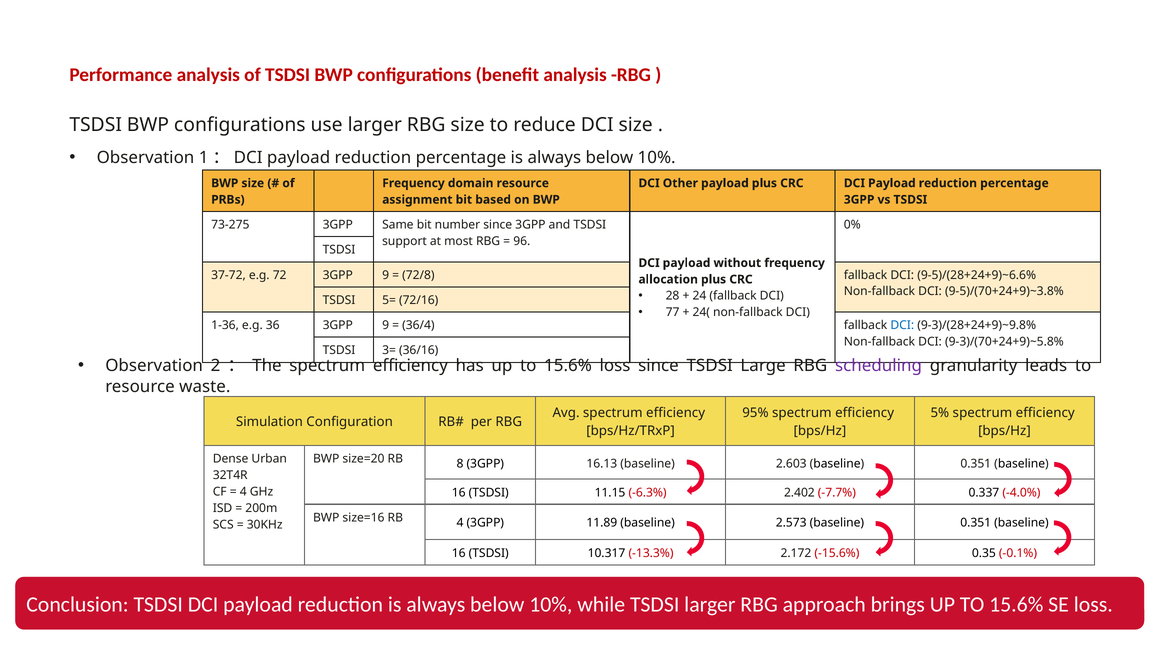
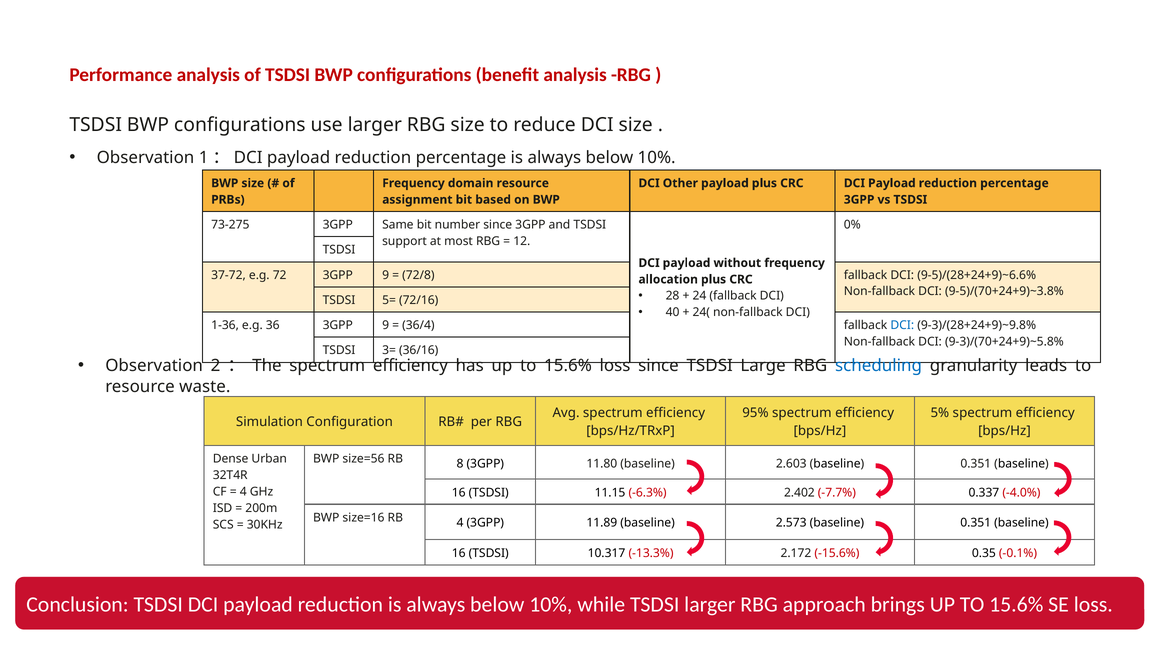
96: 96 -> 12
77: 77 -> 40
scheduling colour: purple -> blue
size=20: size=20 -> size=56
16.13: 16.13 -> 11.80
